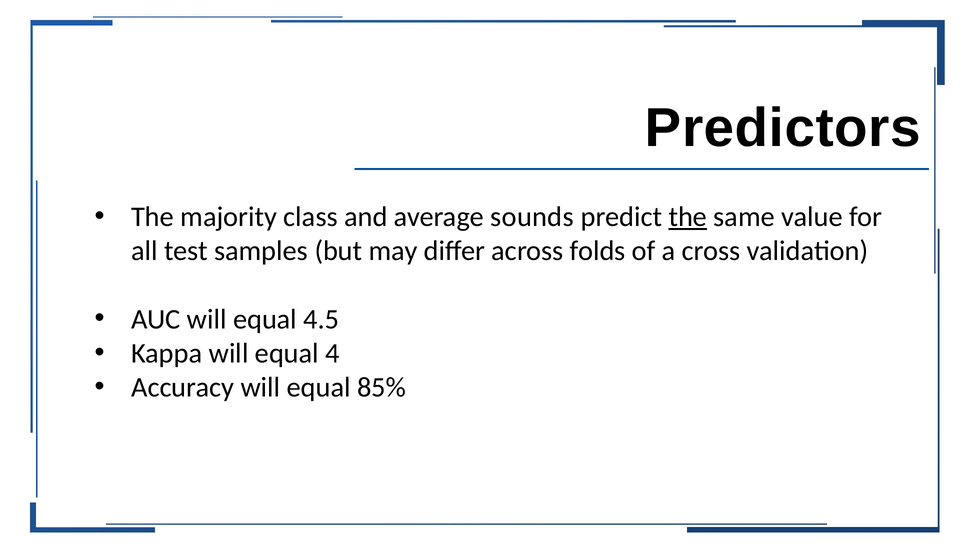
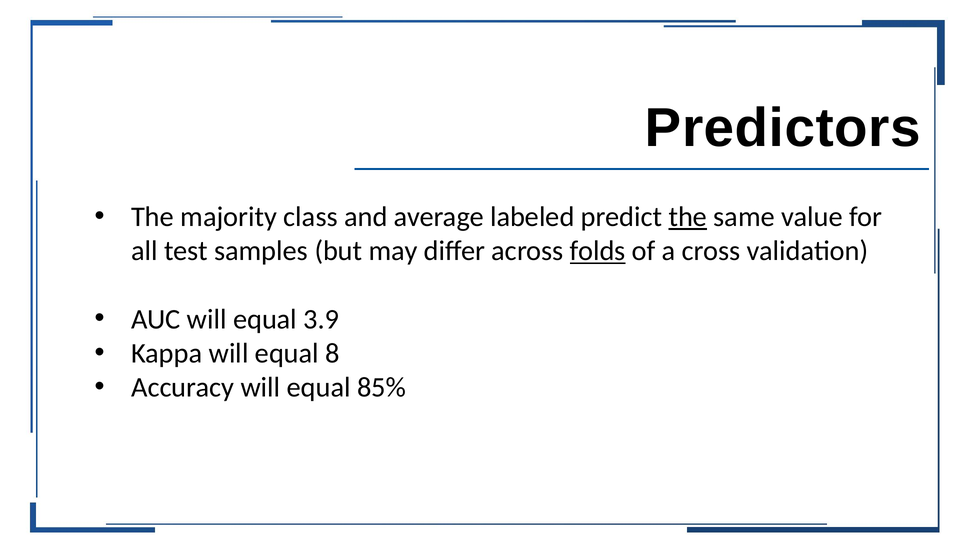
sounds: sounds -> labeled
folds underline: none -> present
4.5: 4.5 -> 3.9
4: 4 -> 8
